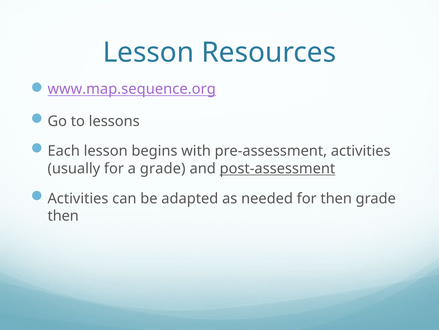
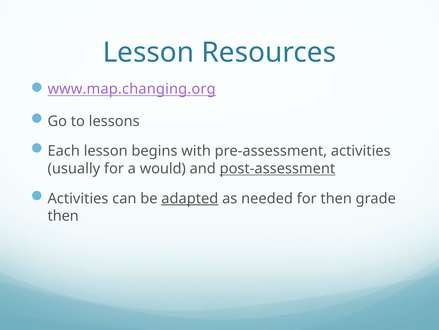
www.map.sequence.org: www.map.sequence.org -> www.map.changing.org
a grade: grade -> would
adapted underline: none -> present
